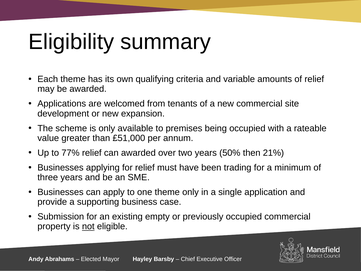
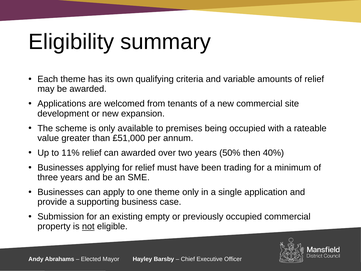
77%: 77% -> 11%
21%: 21% -> 40%
